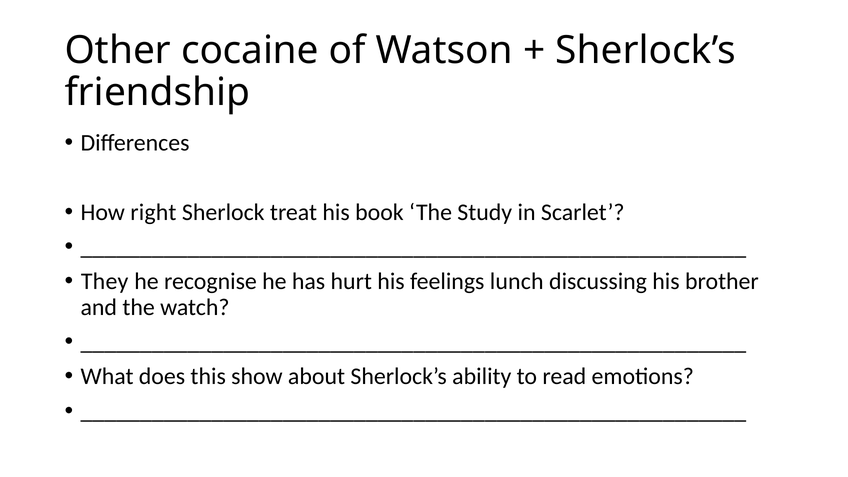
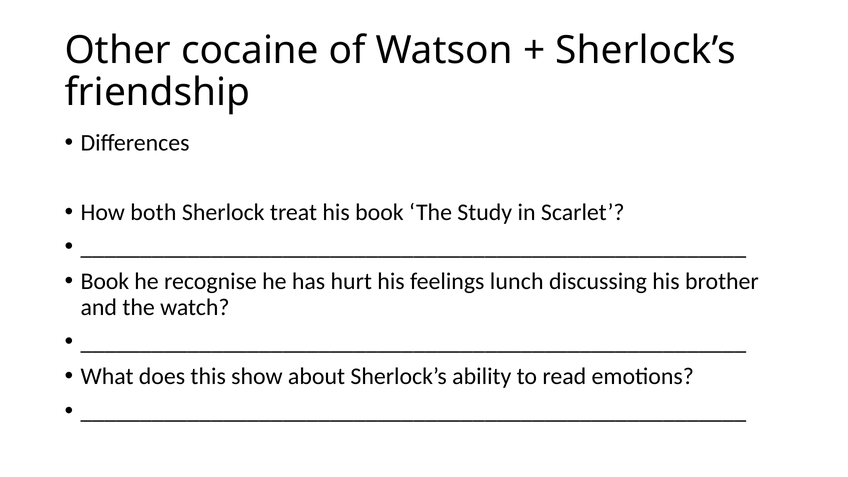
right: right -> both
They at (105, 281): They -> Book
